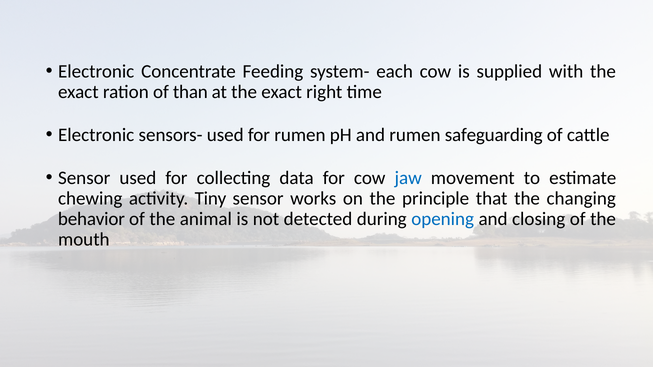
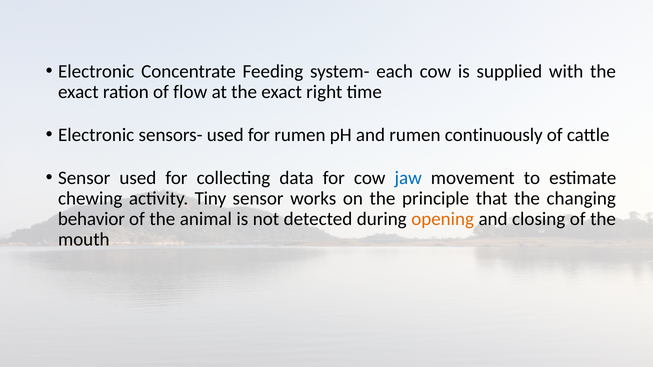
than: than -> flow
safeguarding: safeguarding -> continuously
opening colour: blue -> orange
